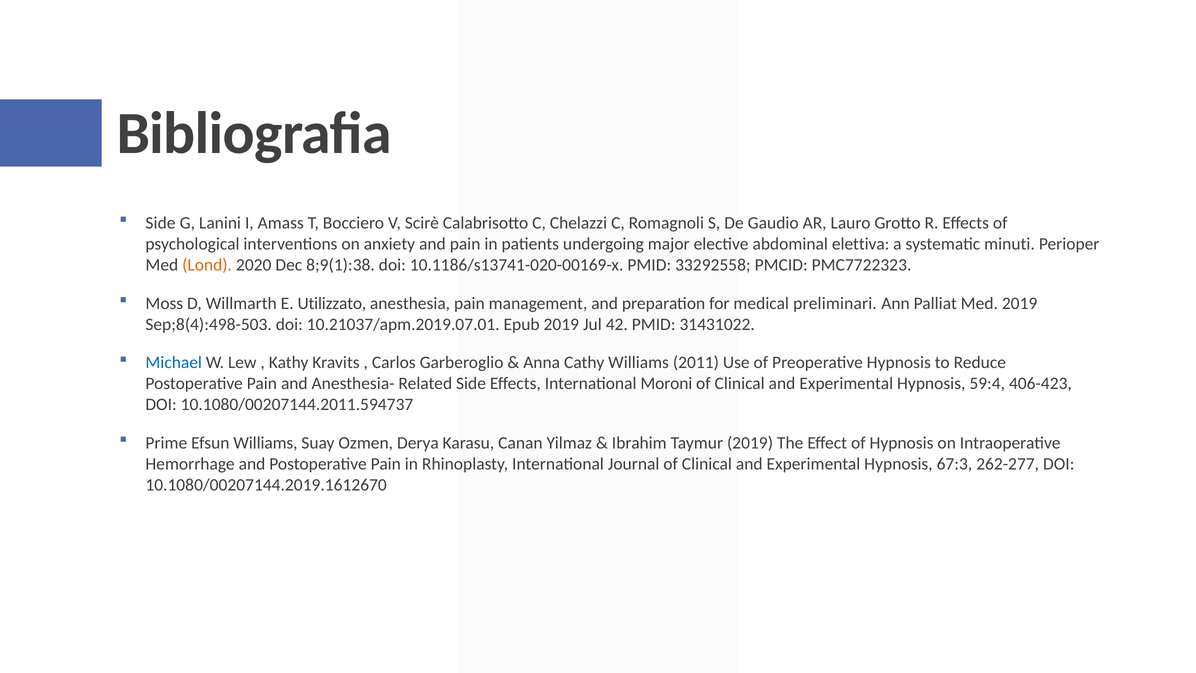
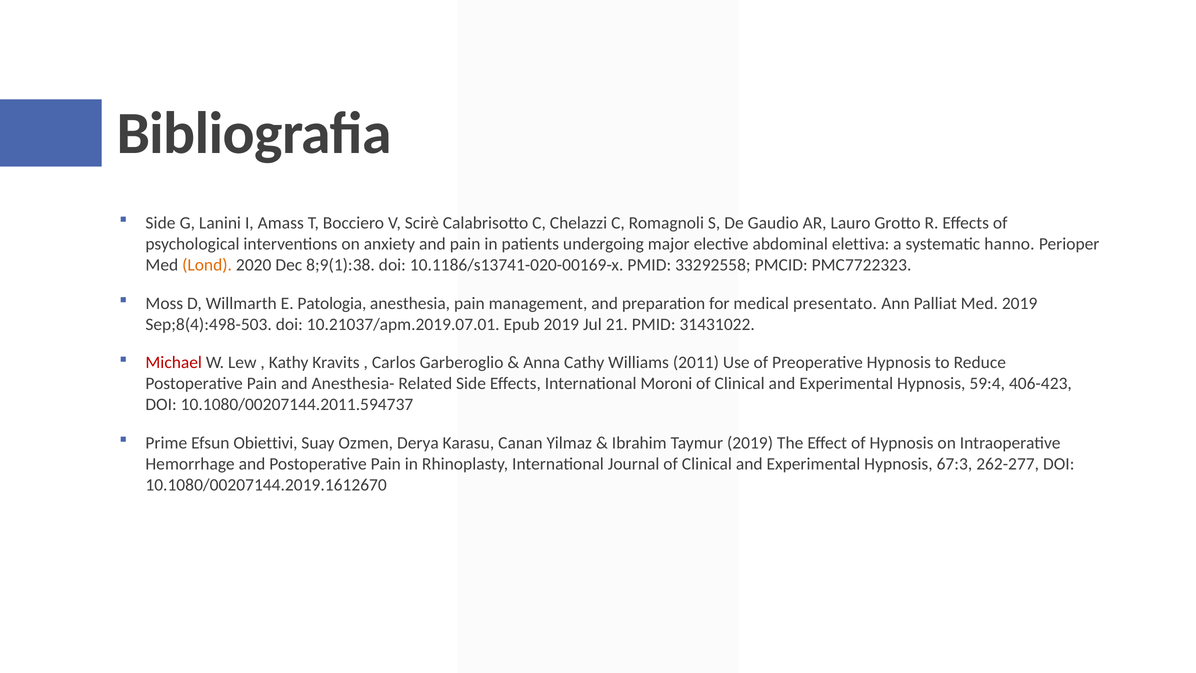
minuti: minuti -> hanno
Utilizzato: Utilizzato -> Patologia
preliminari: preliminari -> presentato
42: 42 -> 21
Michael colour: blue -> red
Efsun Williams: Williams -> Obiettivi
